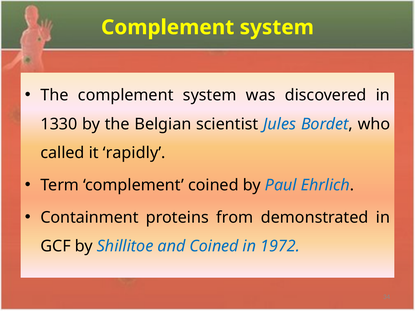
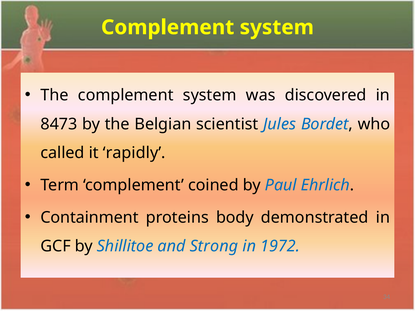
1330: 1330 -> 8473
from: from -> body
and Coined: Coined -> Strong
